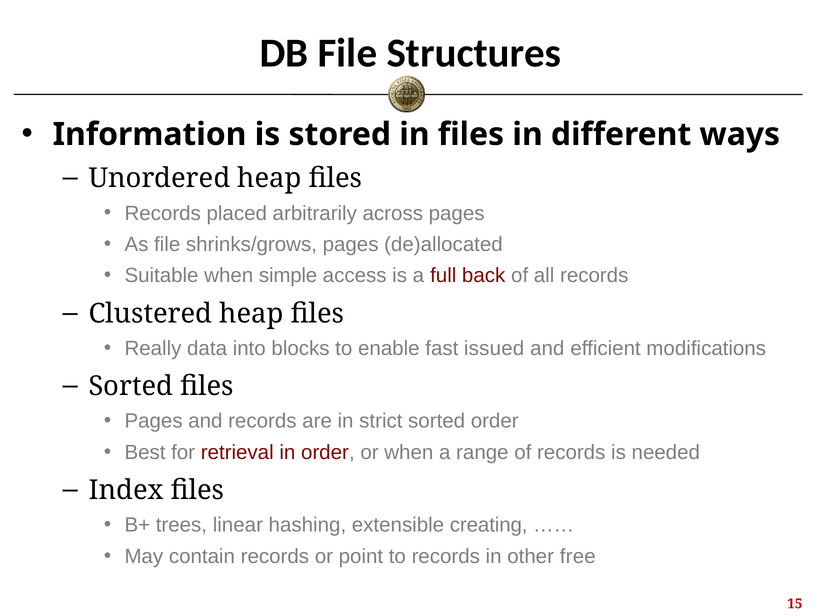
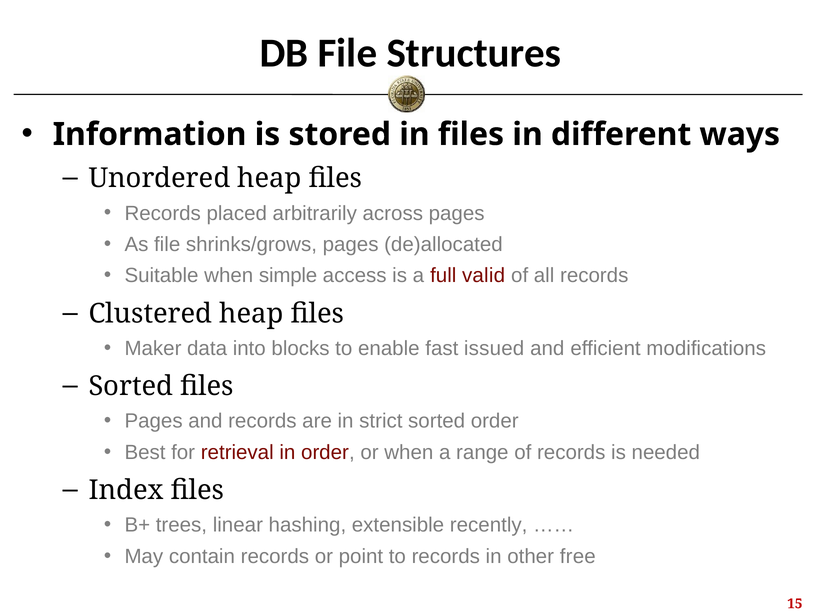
back: back -> valid
Really: Really -> Maker
creating: creating -> recently
